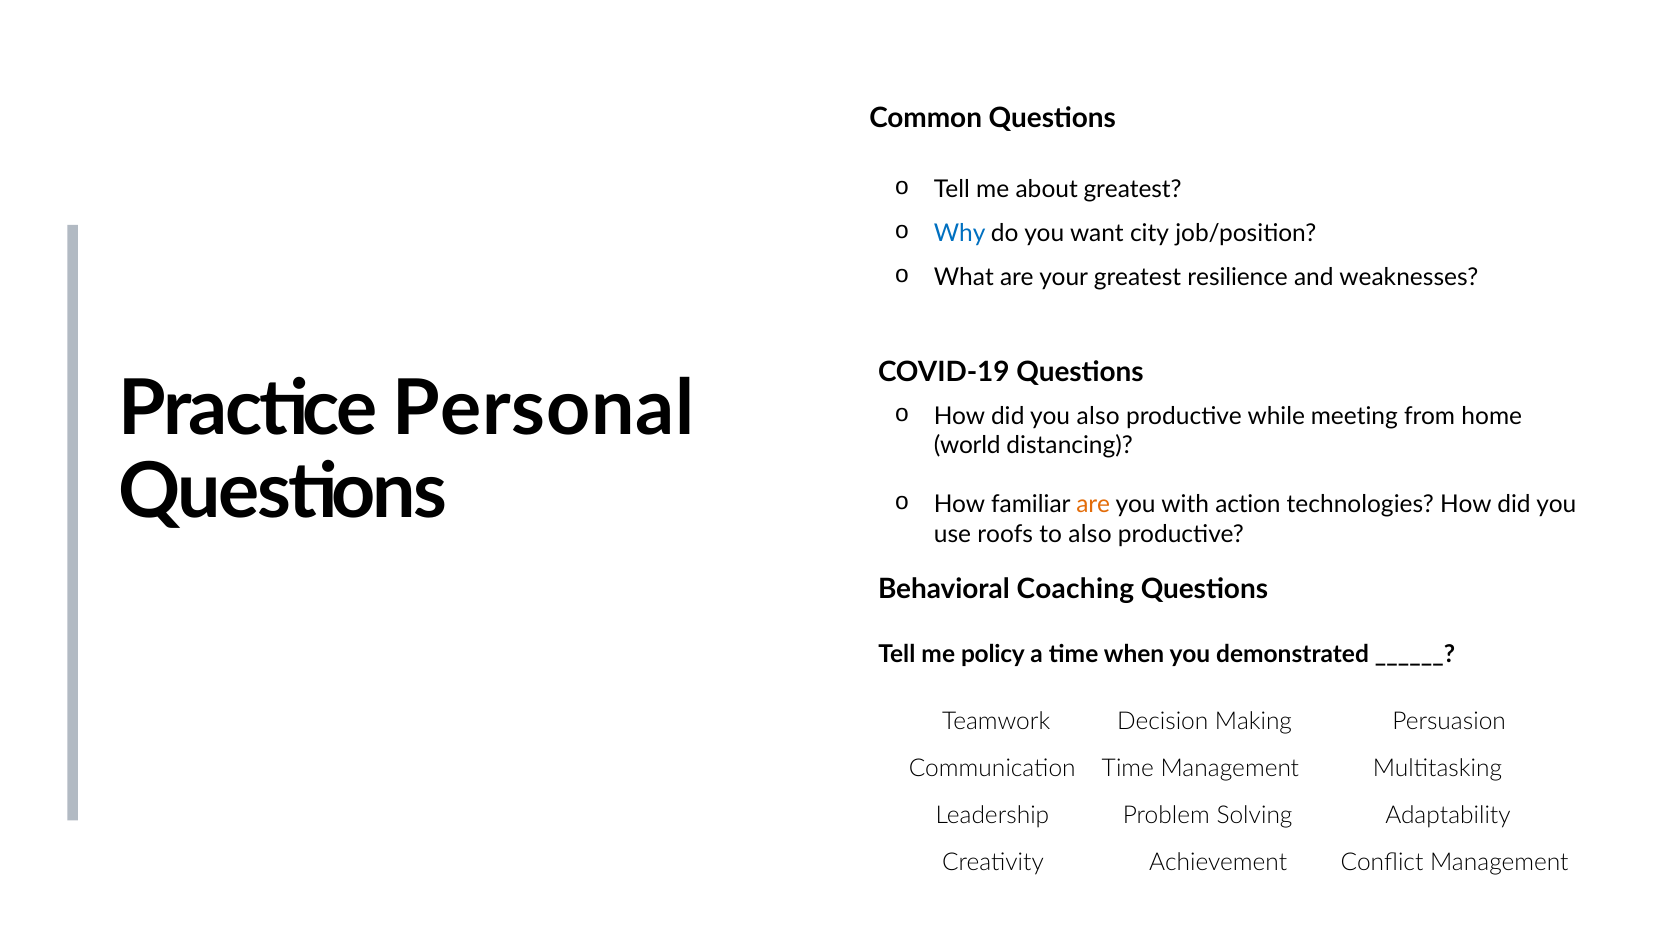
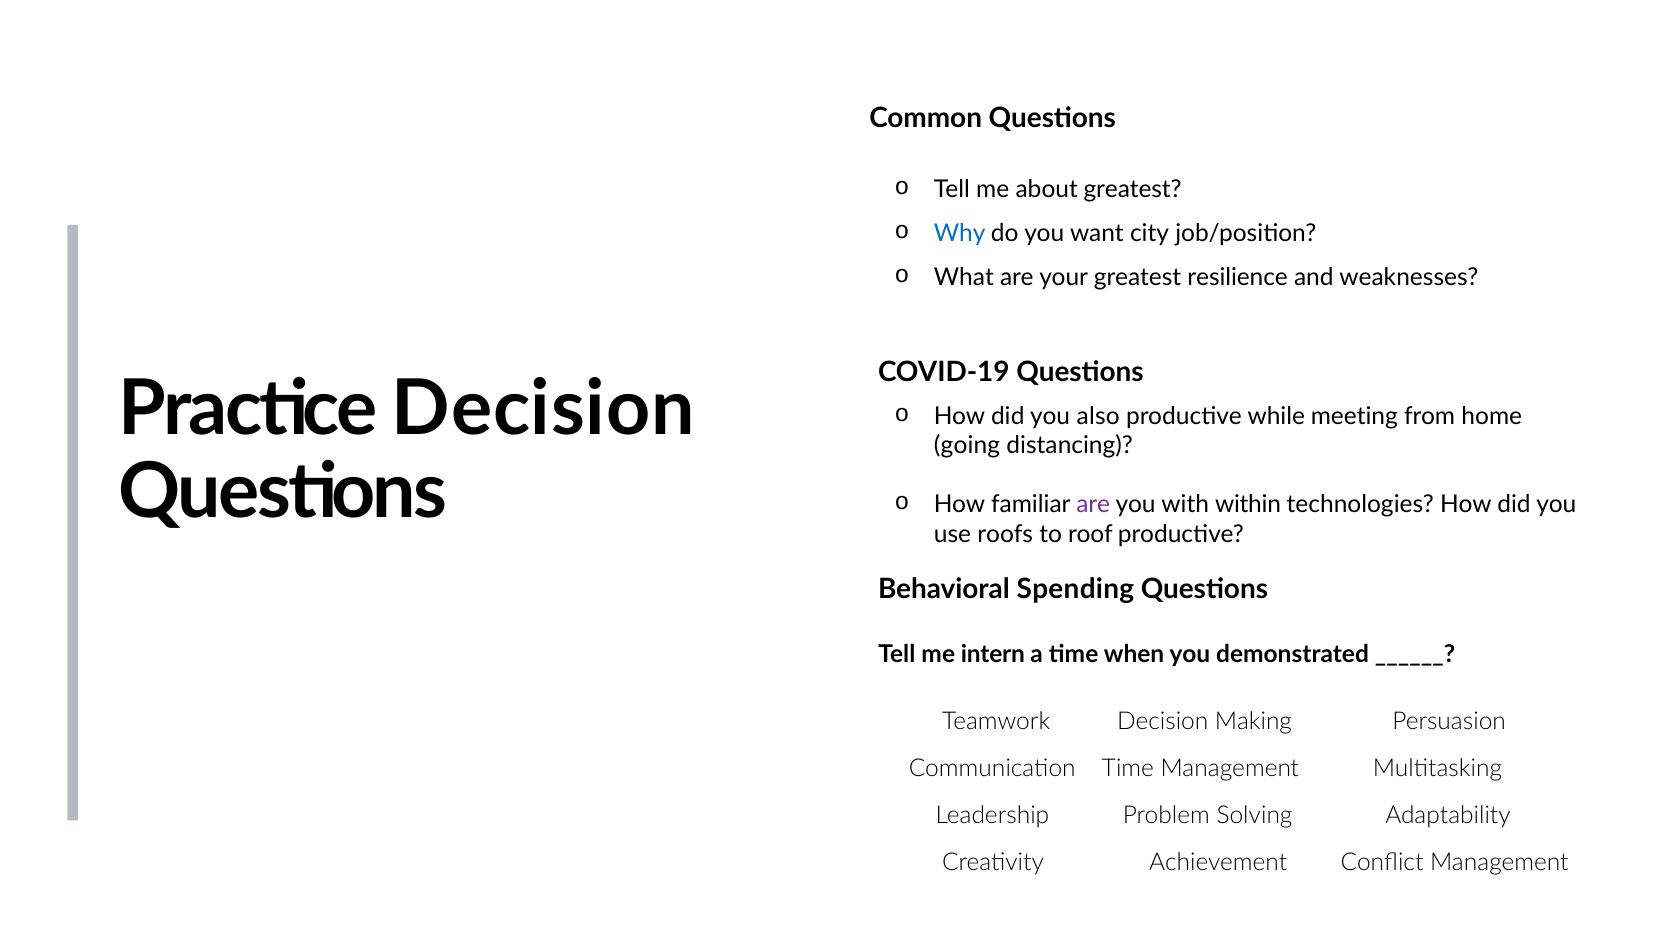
Practice Personal: Personal -> Decision
world: world -> going
are at (1093, 505) colour: orange -> purple
action: action -> within
to also: also -> roof
Coaching: Coaching -> Spending
policy: policy -> intern
